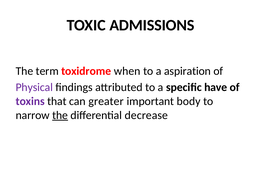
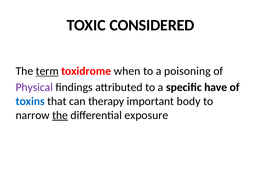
ADMISSIONS: ADMISSIONS -> CONSIDERED
term underline: none -> present
aspiration: aspiration -> poisoning
toxins colour: purple -> blue
greater: greater -> therapy
decrease: decrease -> exposure
